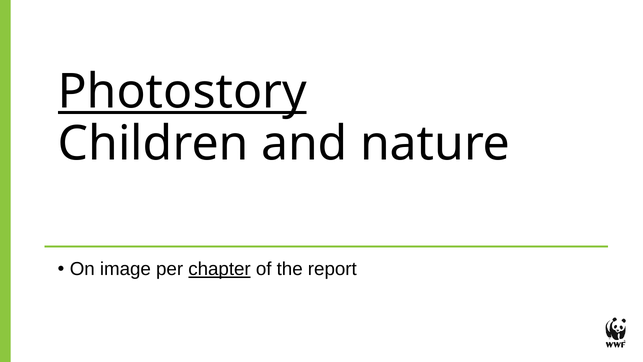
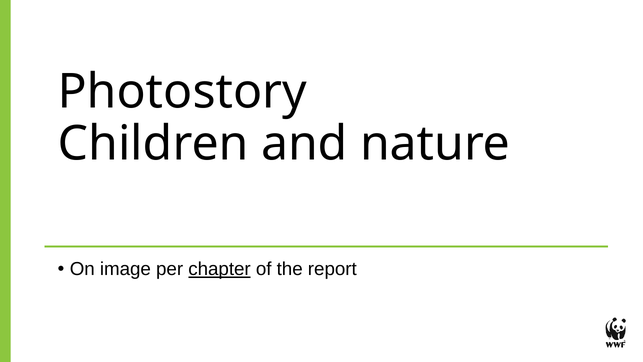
Photostory underline: present -> none
